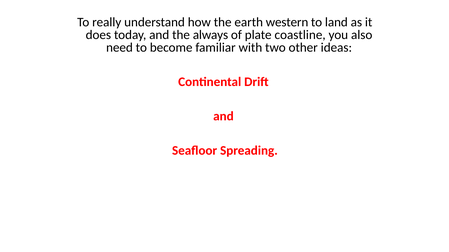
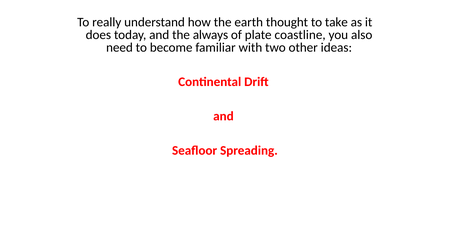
western: western -> thought
land: land -> take
